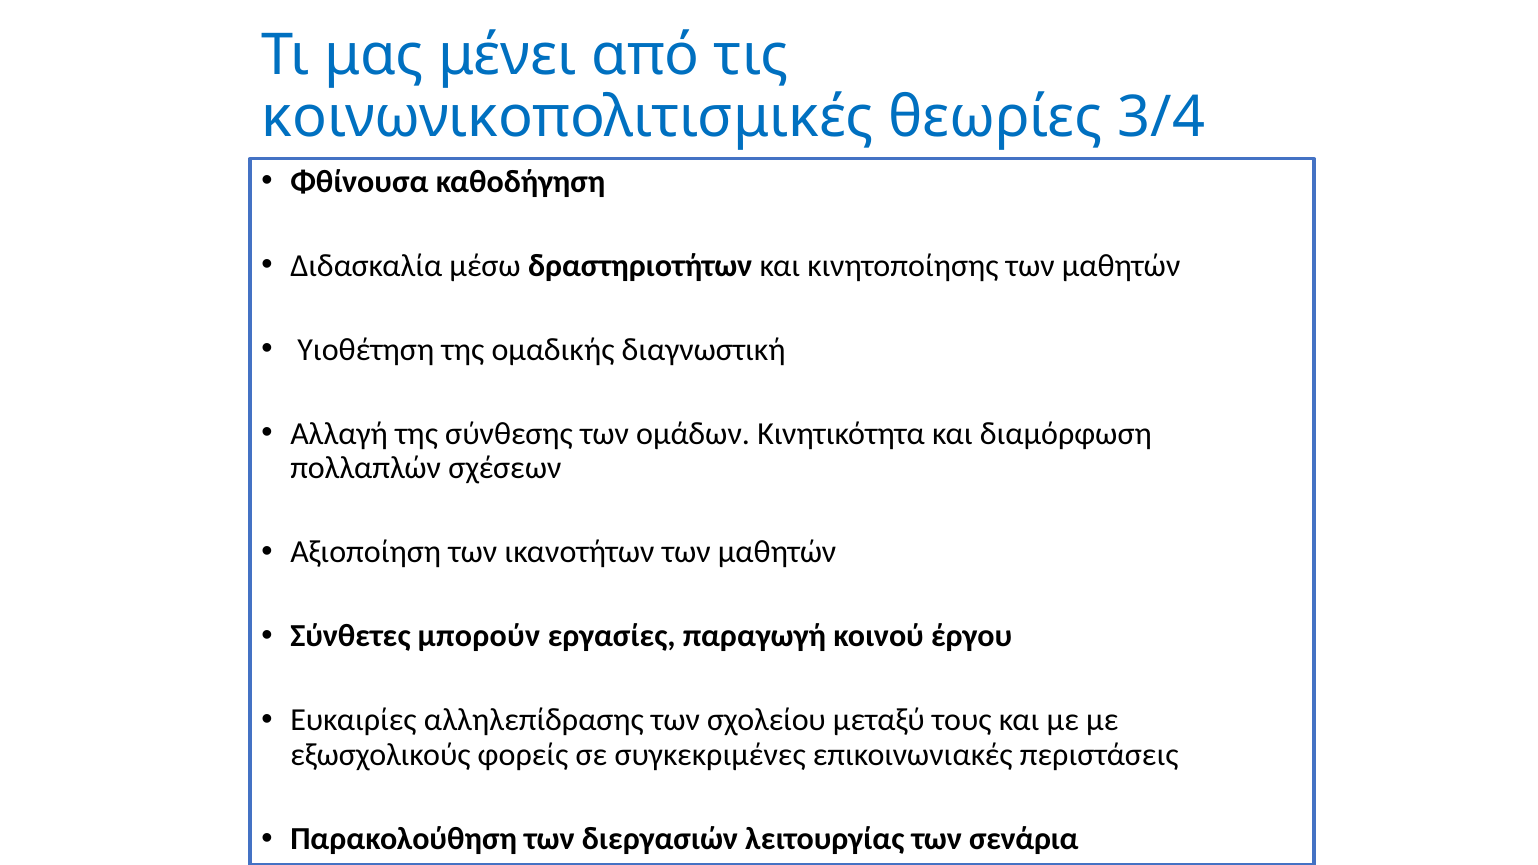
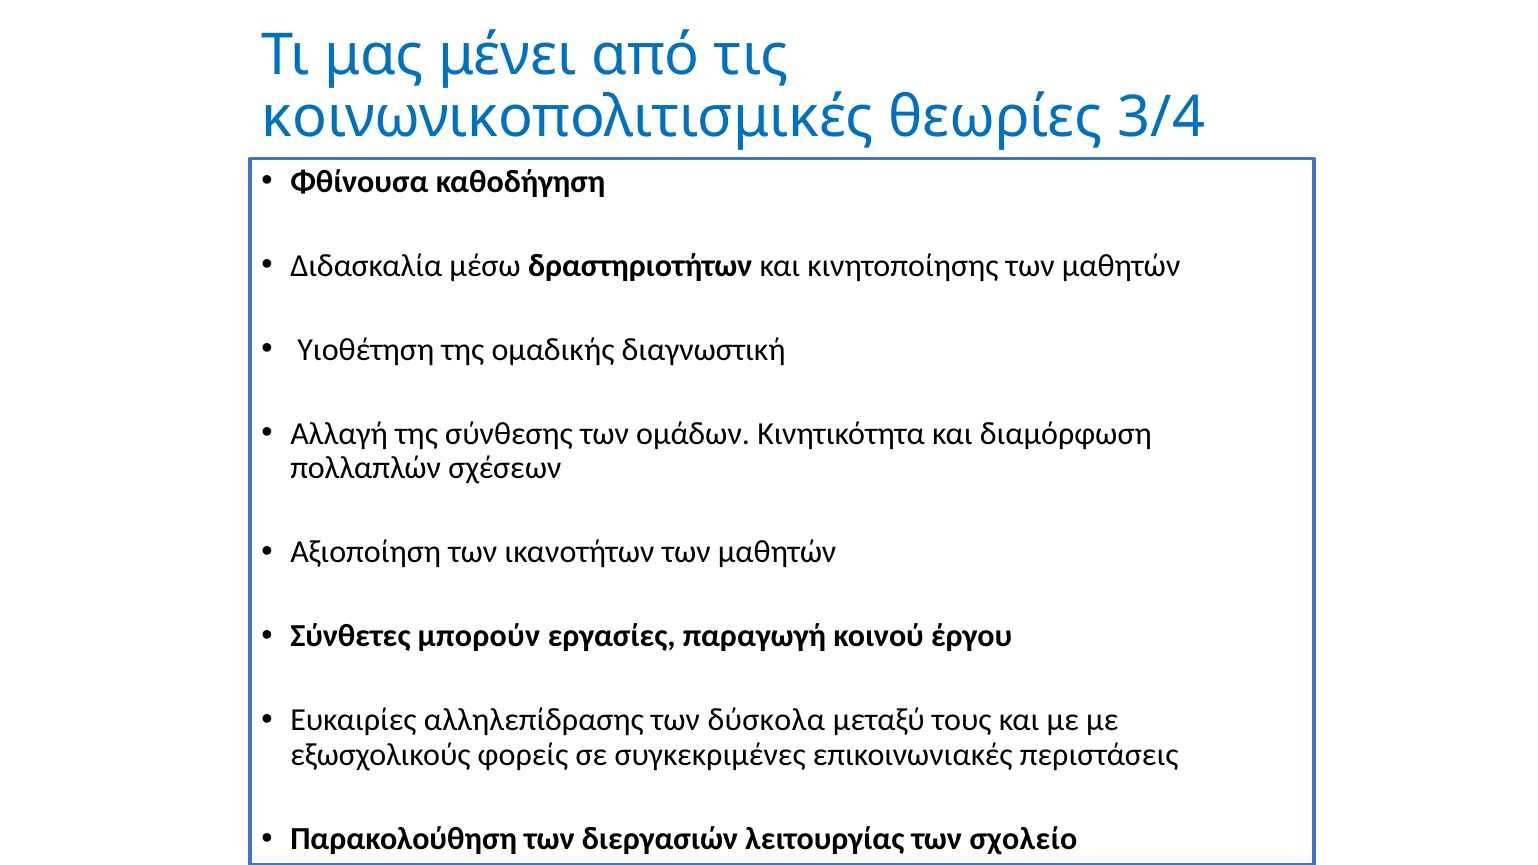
σχολείου: σχολείου -> δύσκολα
σενάρια: σενάρια -> σχολείο
